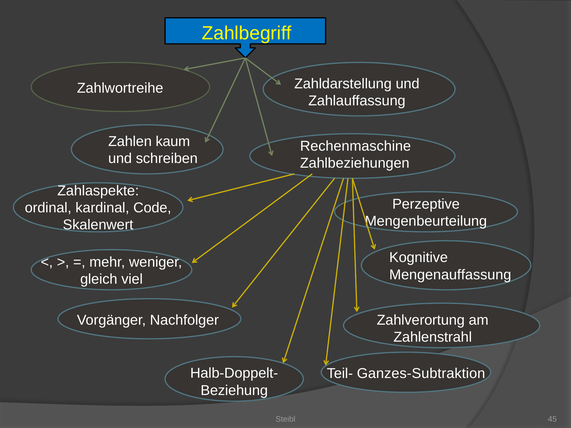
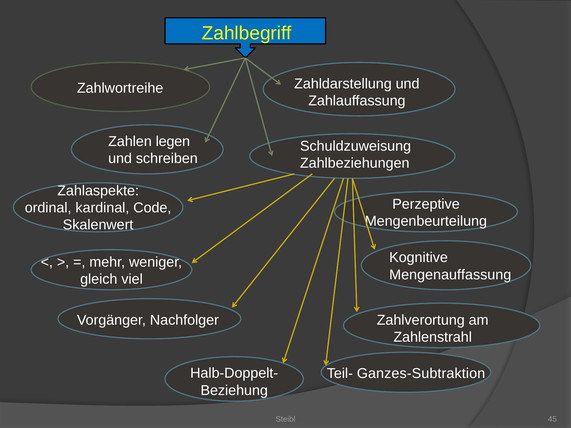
kaum: kaum -> legen
Rechenmaschine: Rechenmaschine -> Schuldzuweisung
